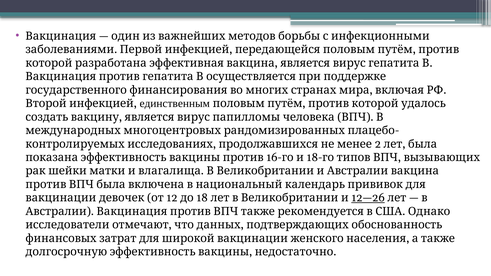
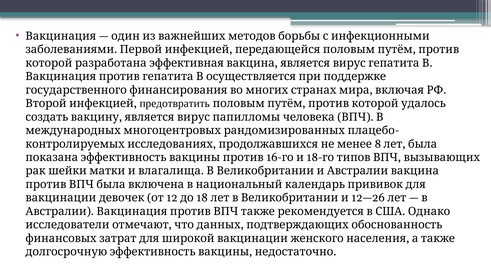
единственным: единственным -> предотвратить
2: 2 -> 8
12—26 underline: present -> none
